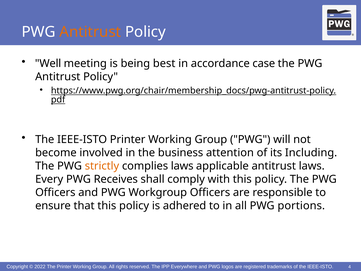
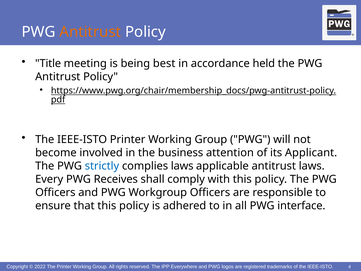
Well: Well -> Title
case: case -> held
Including: Including -> Applicant
strictly colour: orange -> blue
portions: portions -> interface
